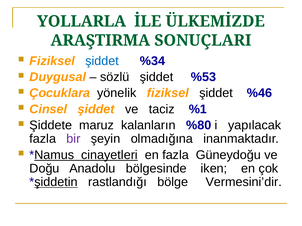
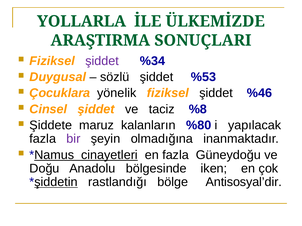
şiddet at (102, 61) colour: blue -> purple
%1: %1 -> %8
Vermesini’dir: Vermesini’dir -> Antisosyal’dir
